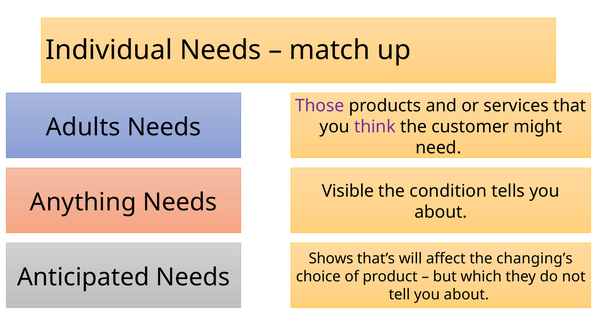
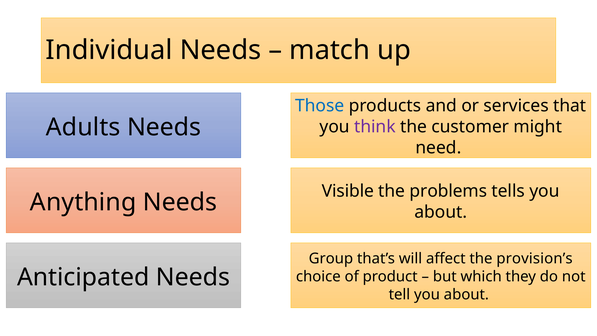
Those colour: purple -> blue
condition: condition -> problems
Shows: Shows -> Group
changing’s: changing’s -> provision’s
